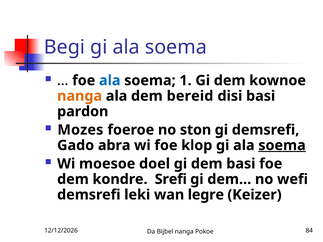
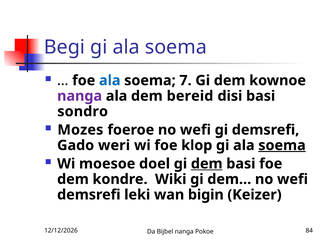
1: 1 -> 7
nanga at (80, 96) colour: orange -> purple
pardon: pardon -> sondro
foeroe no ston: ston -> wefi
abra: abra -> weri
dem at (207, 164) underline: none -> present
Srefi: Srefi -> Wiki
legre: legre -> bigin
